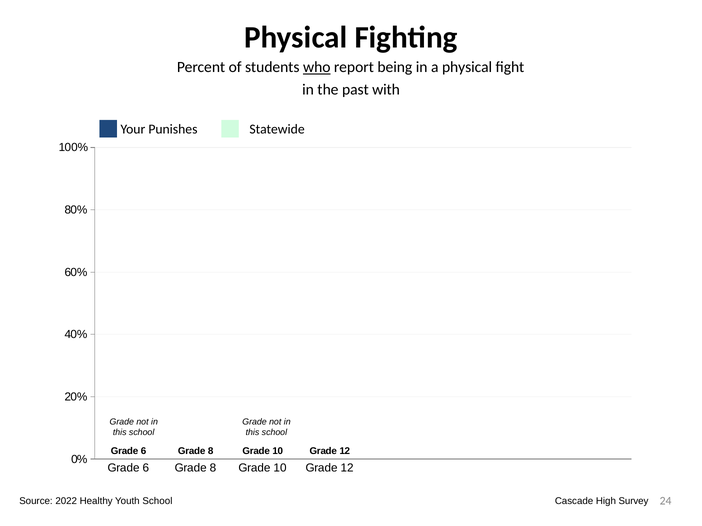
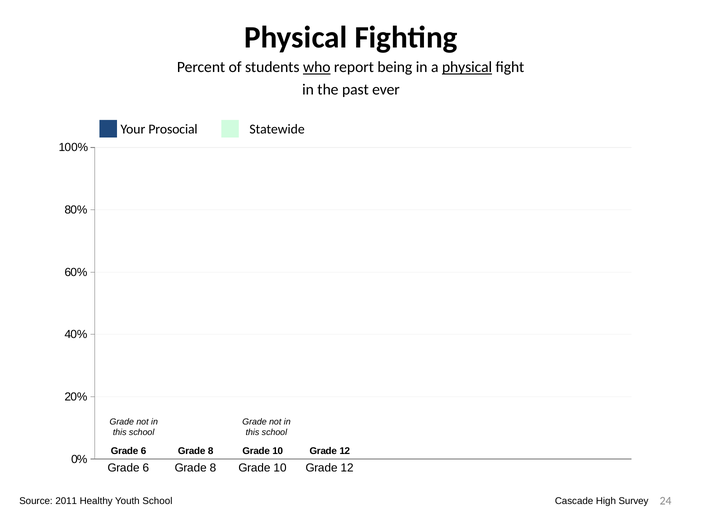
physical at (467, 67) underline: none -> present
with: with -> ever
Punishes: Punishes -> Prosocial
2022: 2022 -> 2011
